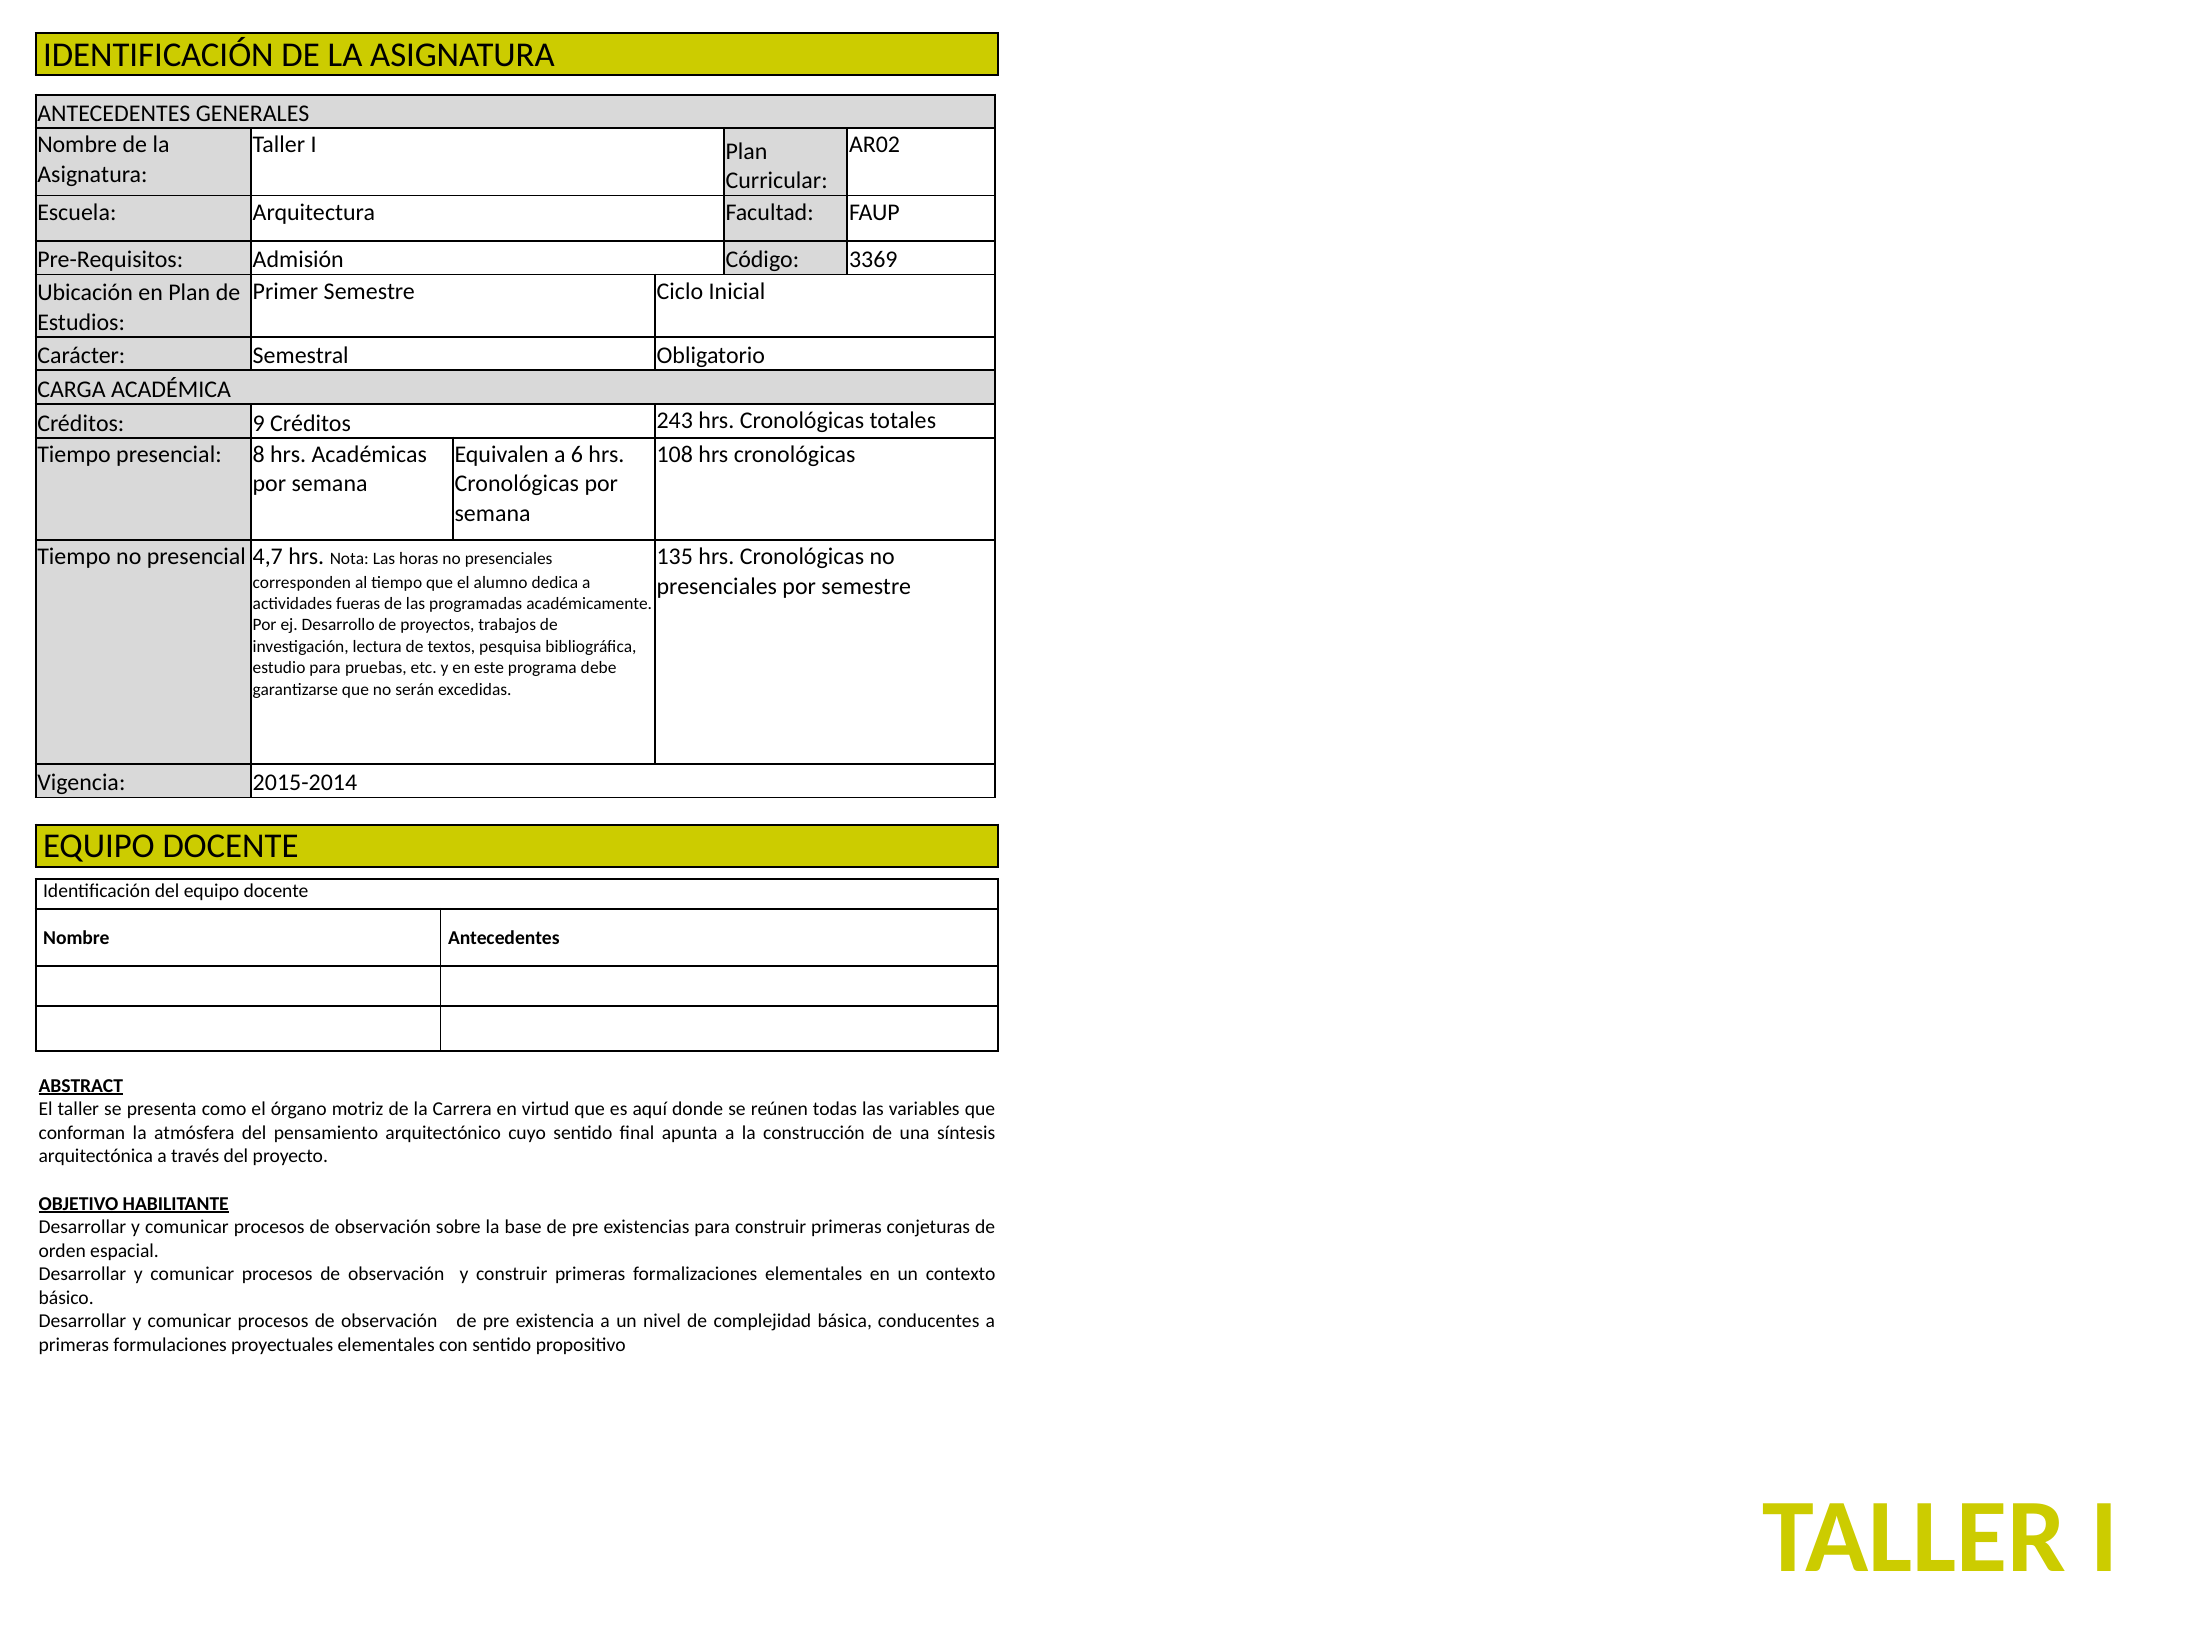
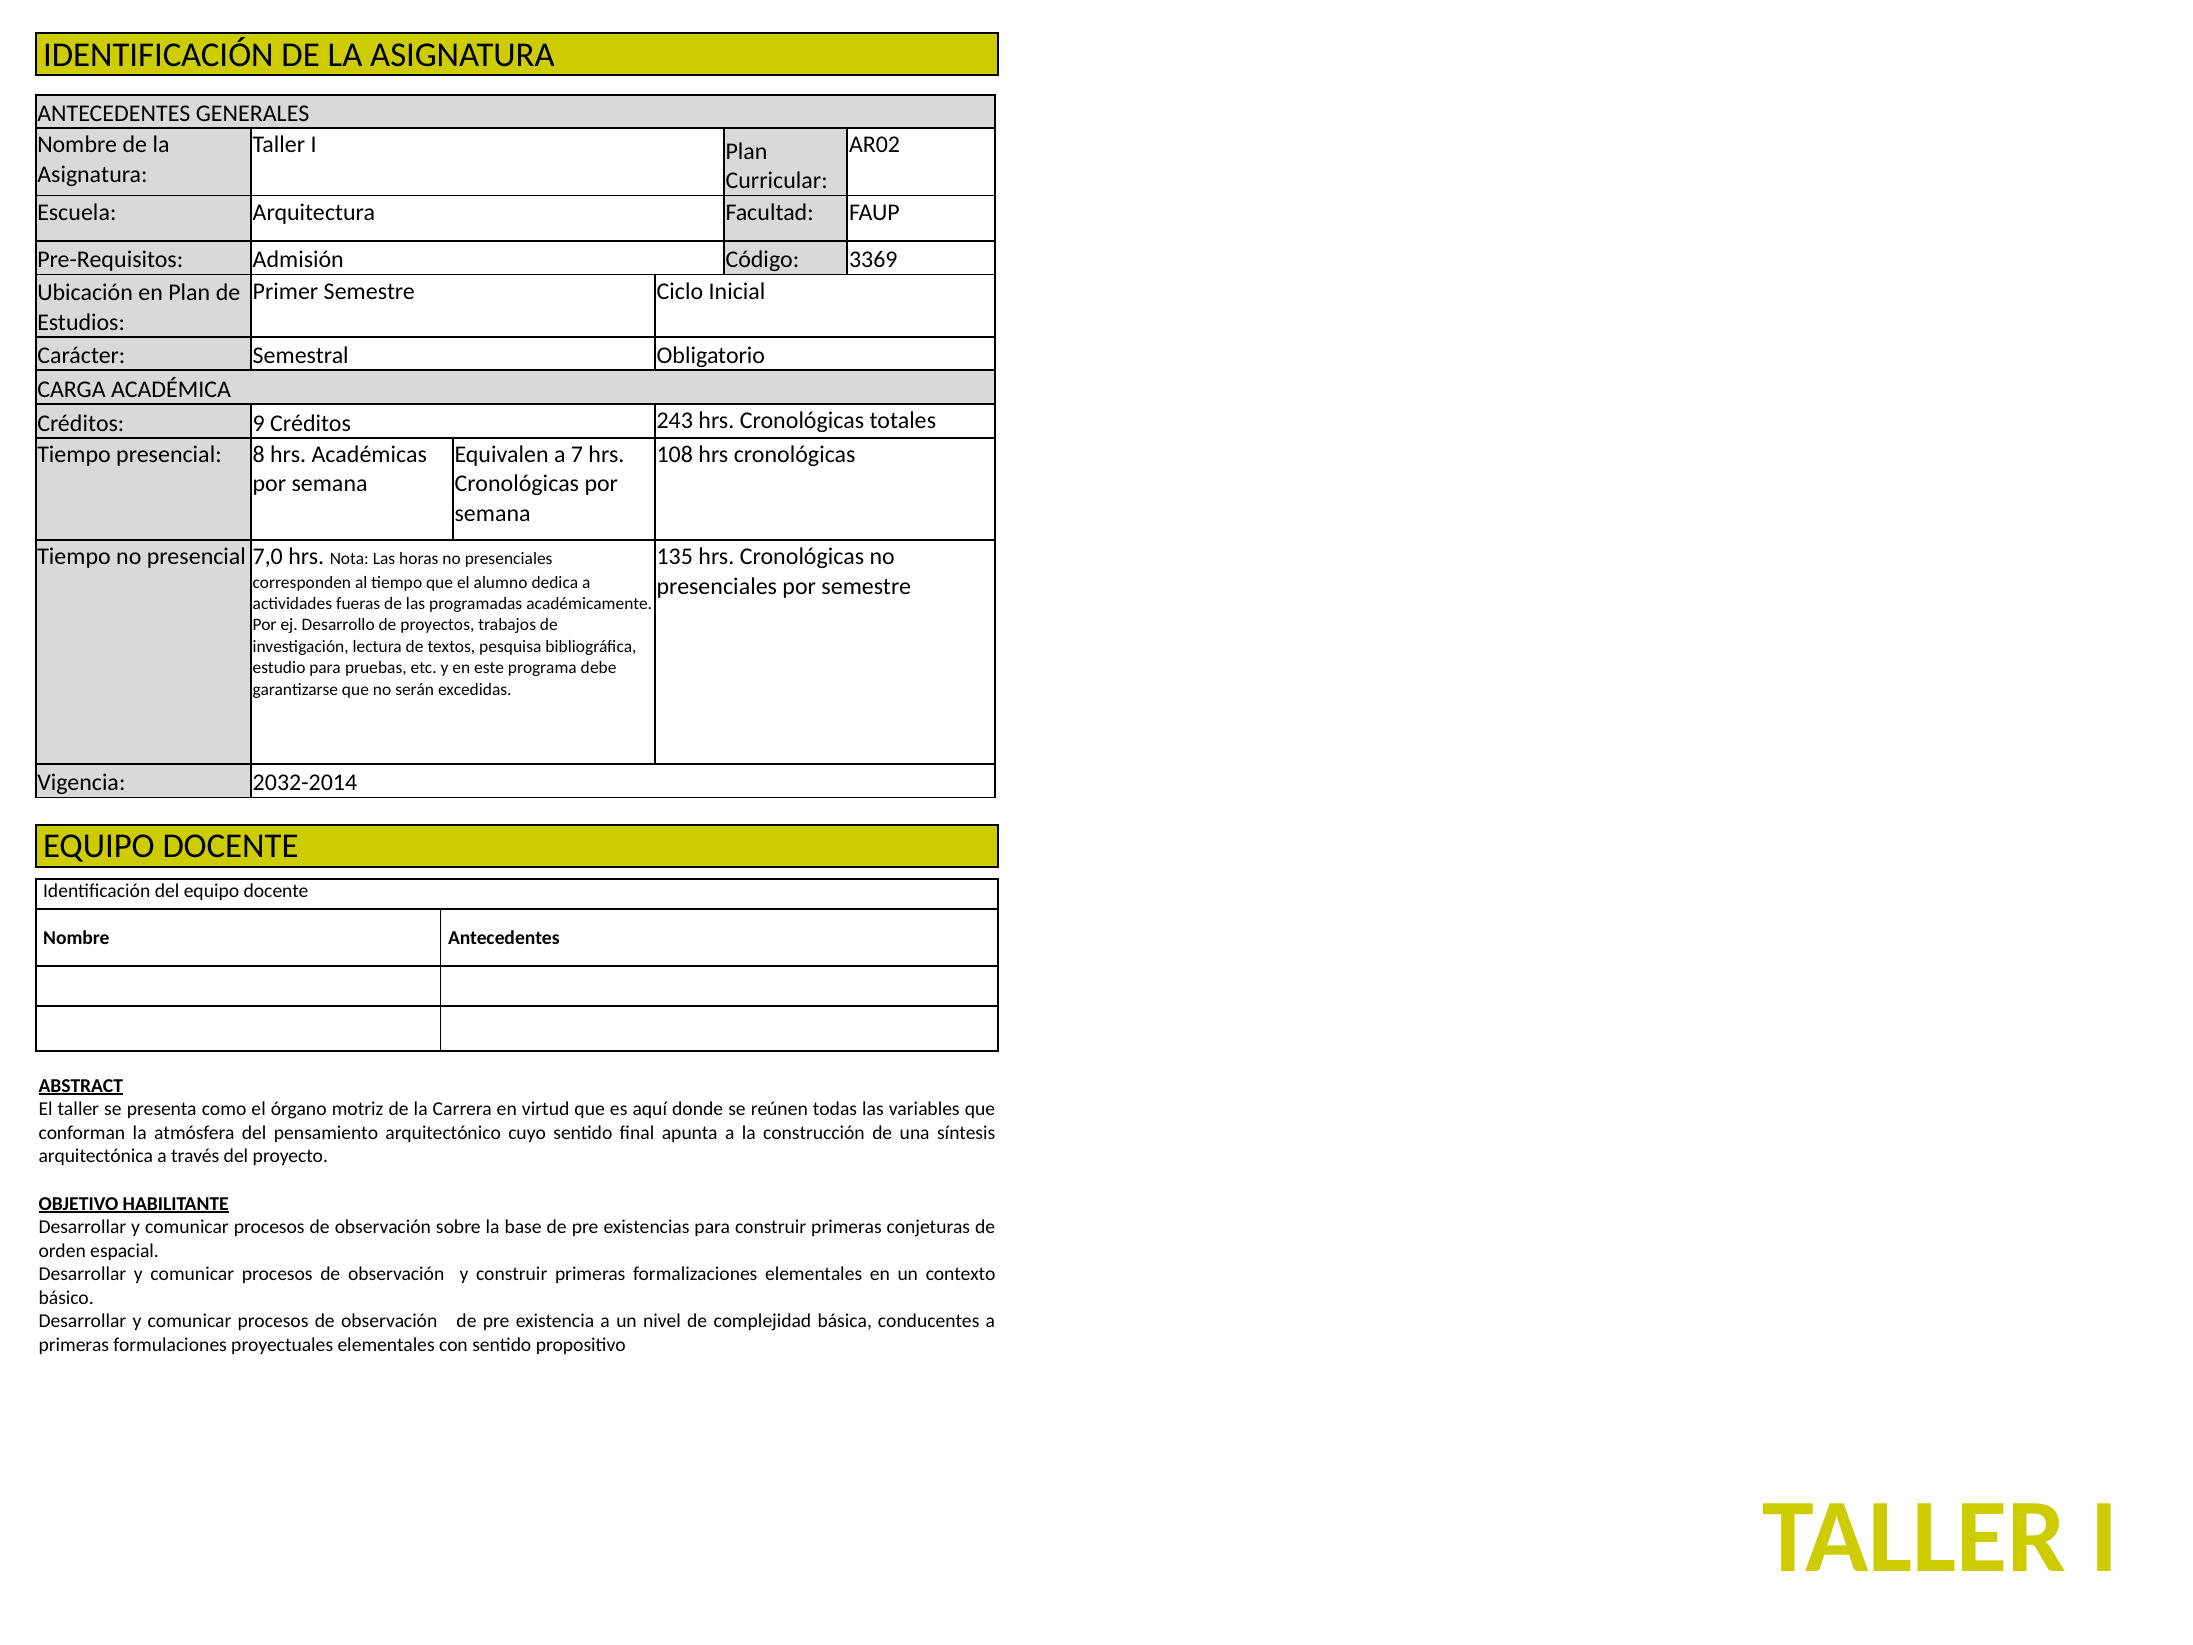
6: 6 -> 7
4,7: 4,7 -> 7,0
2015-2014: 2015-2014 -> 2032-2014
